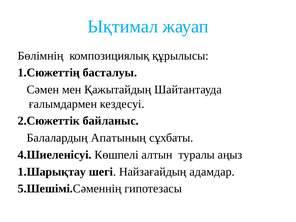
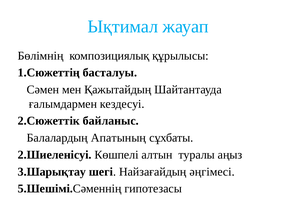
4.Шиеленісуі: 4.Шиеленісуі -> 2.Шиеленісуі
1.Шарықтау: 1.Шарықтау -> 3.Шарықтау
адамдар: адамдар -> әңгімесі
